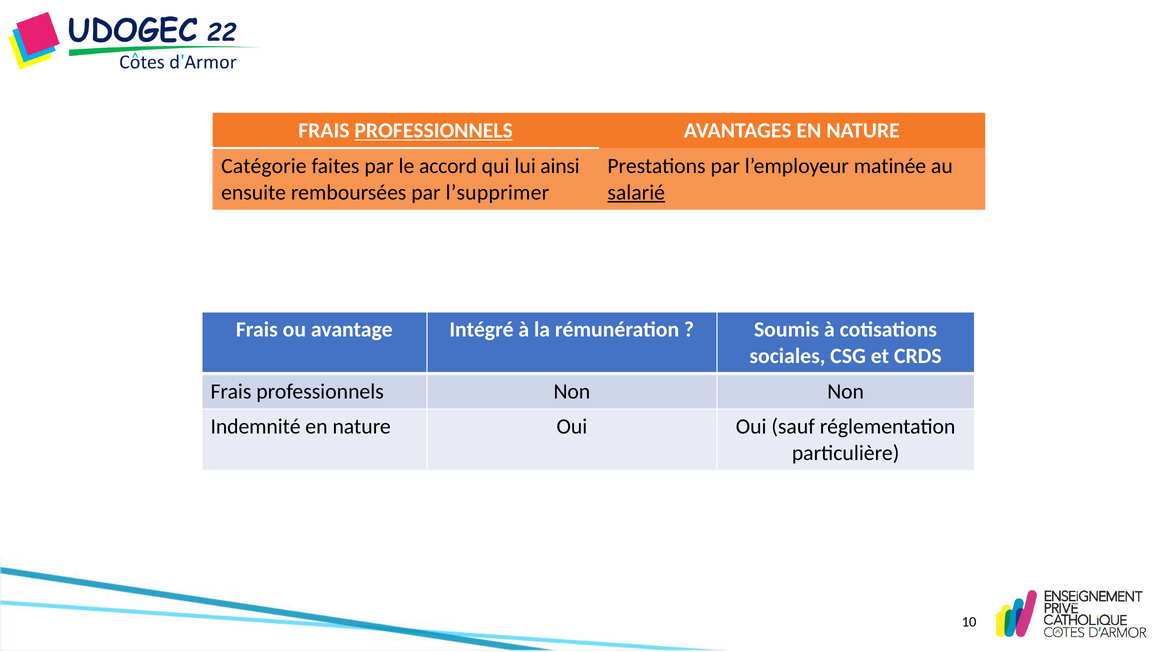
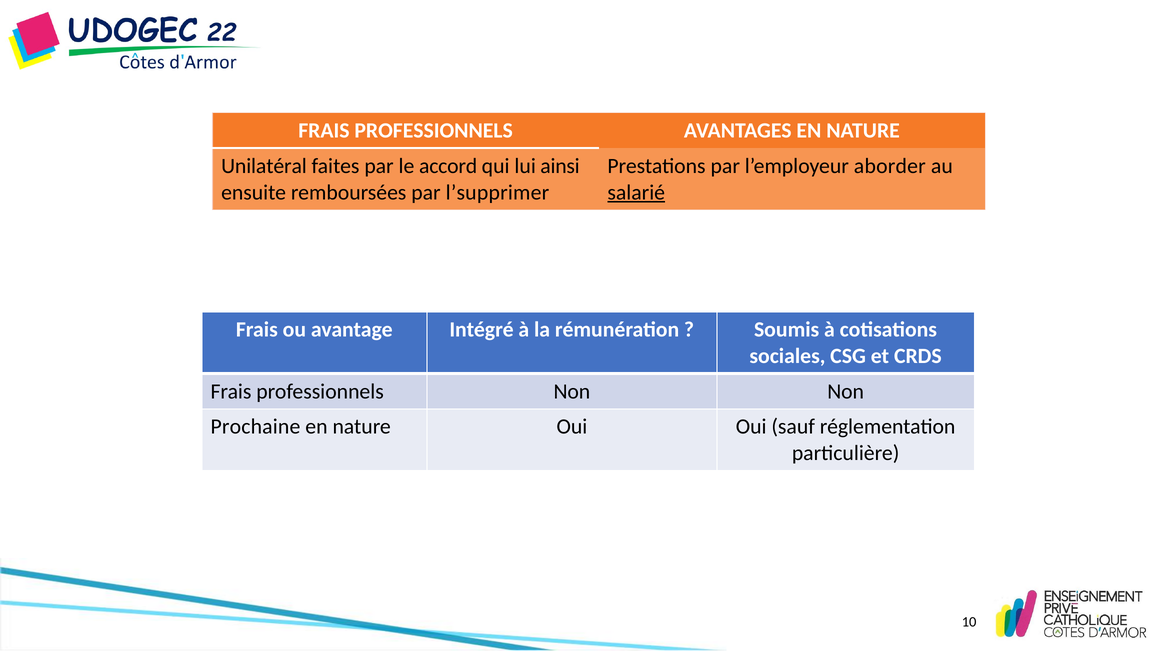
PROFESSIONNELS at (434, 131) underline: present -> none
Catégorie: Catégorie -> Unilatéral
matinée: matinée -> aborder
Indemnité: Indemnité -> Prochaine
